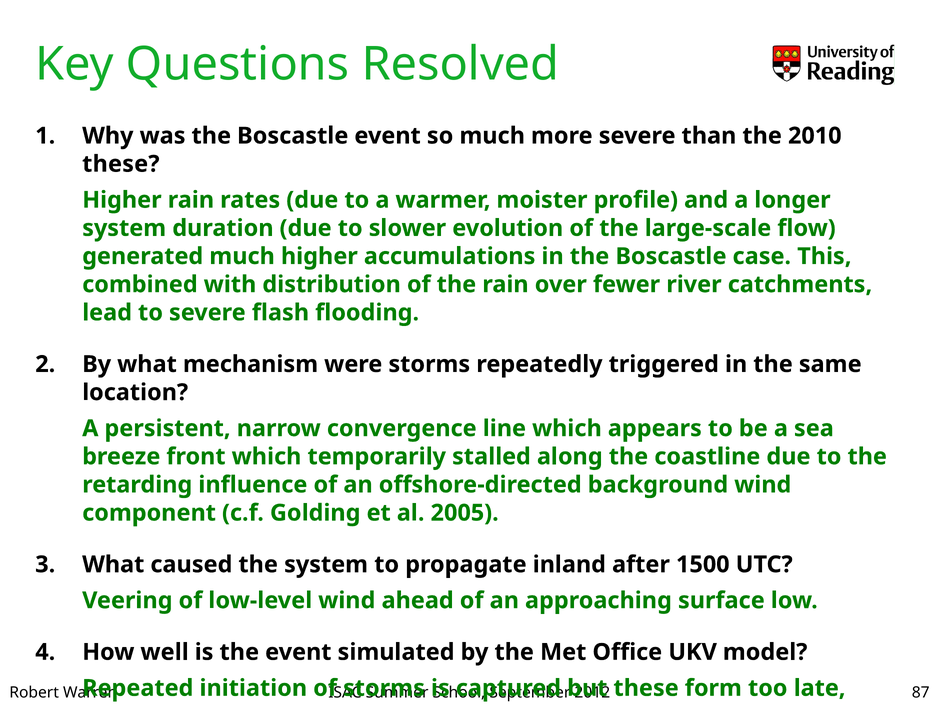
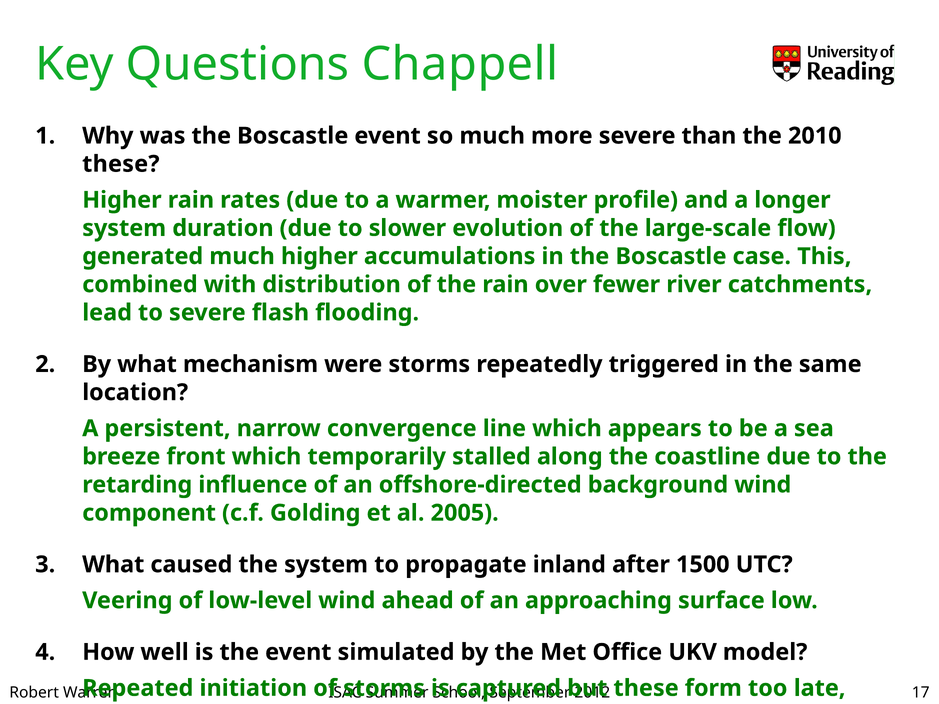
Resolved: Resolved -> Chappell
87: 87 -> 17
